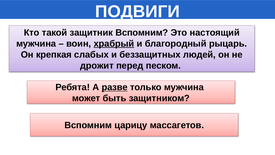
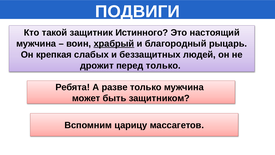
защитник Вспомним: Вспомним -> Истинного
перед песком: песком -> только
разве underline: present -> none
